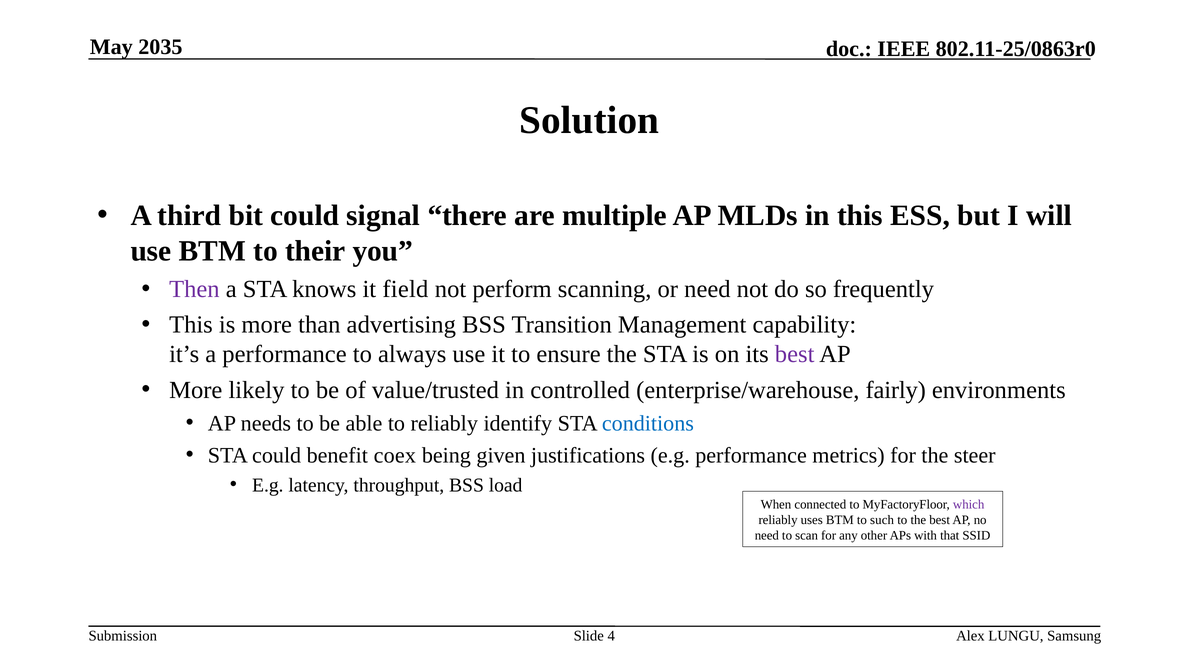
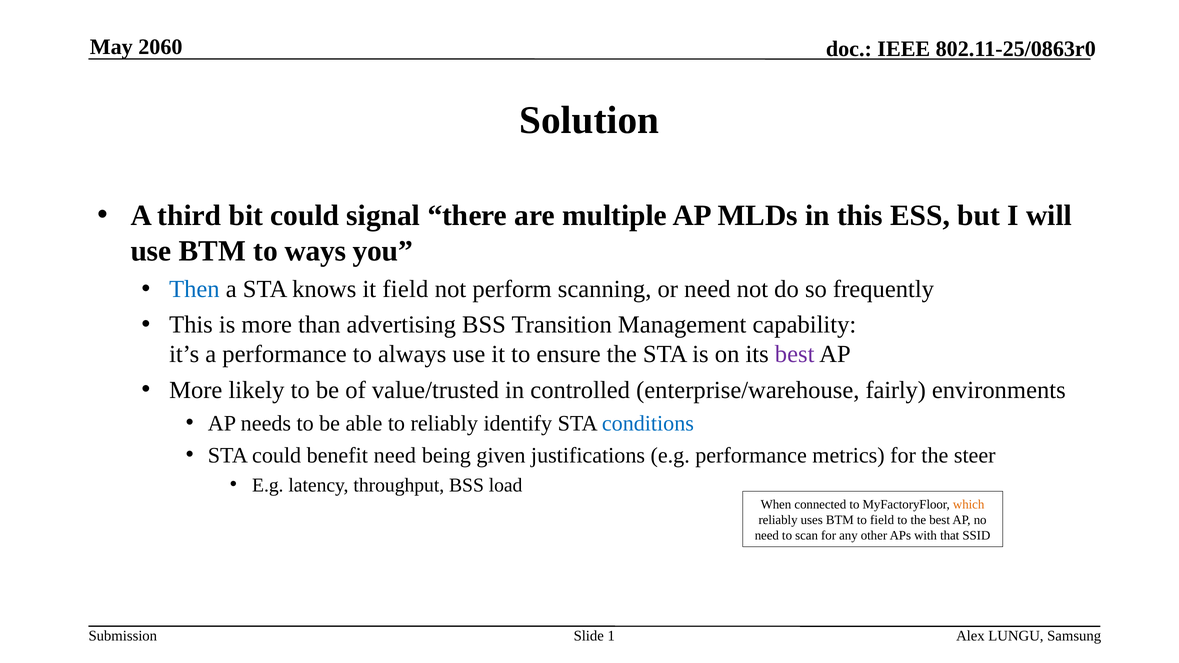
2035: 2035 -> 2060
their: their -> ways
Then colour: purple -> blue
benefit coex: coex -> need
which colour: purple -> orange
to such: such -> field
4: 4 -> 1
